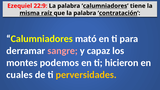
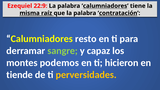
mató: mató -> resto
sangre colour: pink -> light green
cuales: cuales -> tiende
